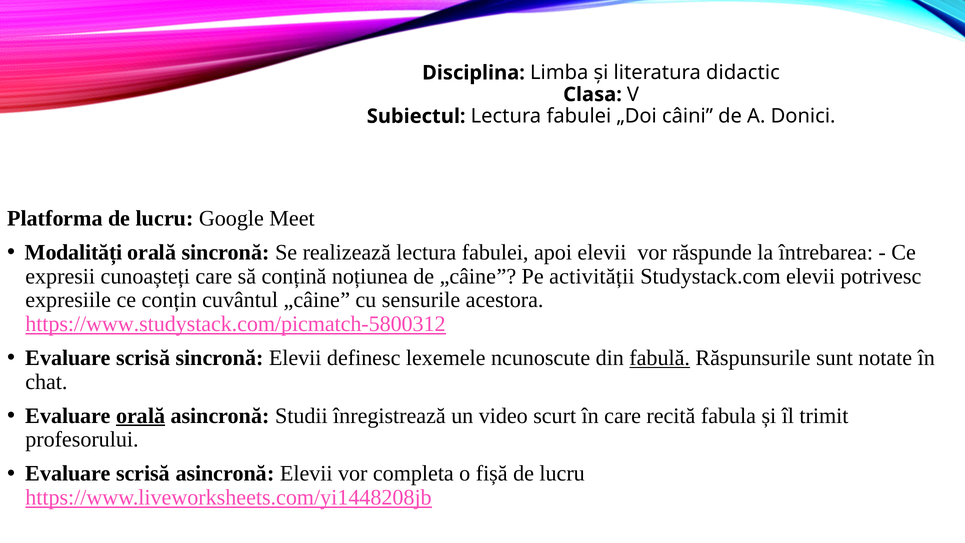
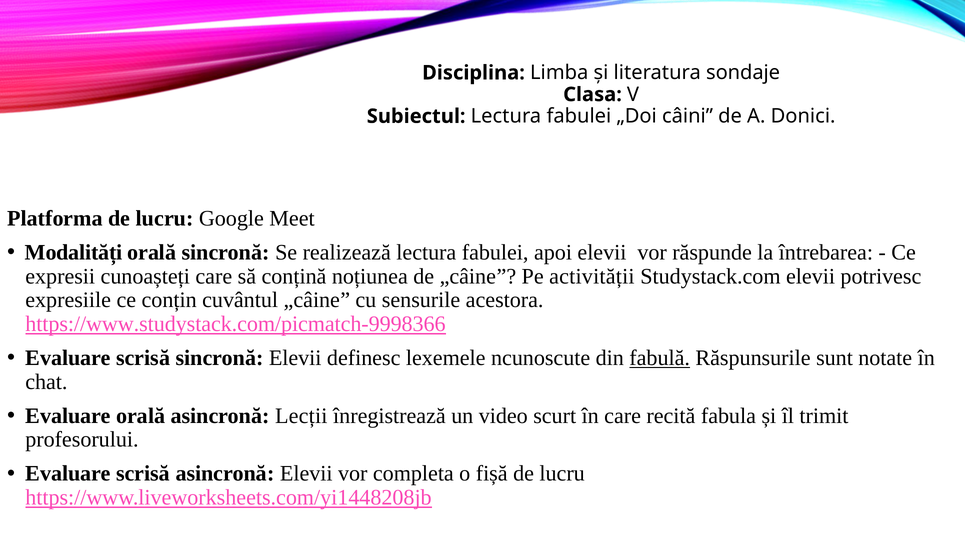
didactic: didactic -> sondaje
https://www.studystack.com/picmatch-5800312: https://www.studystack.com/picmatch-5800312 -> https://www.studystack.com/picmatch-9998366
orală at (141, 416) underline: present -> none
Studii: Studii -> Lecții
